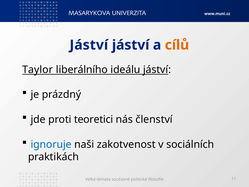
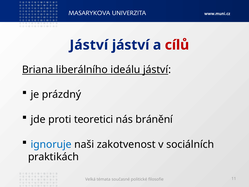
cílů colour: orange -> red
Taylor: Taylor -> Briana
členství: členství -> bránění
